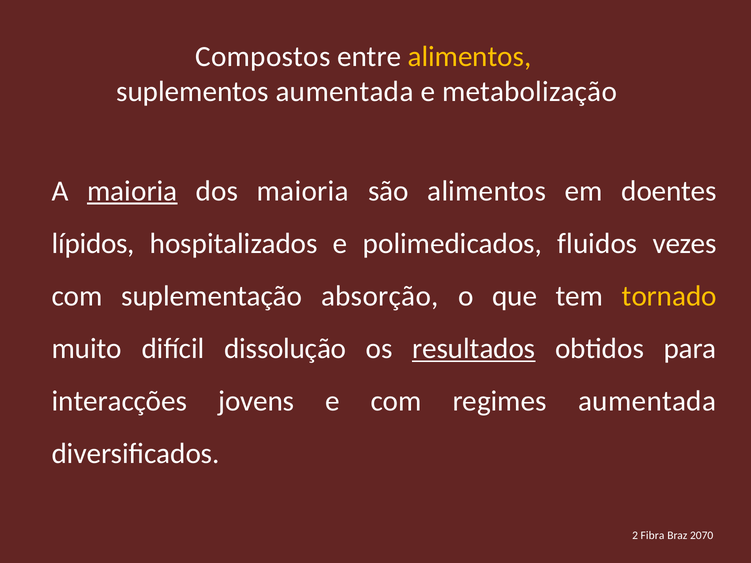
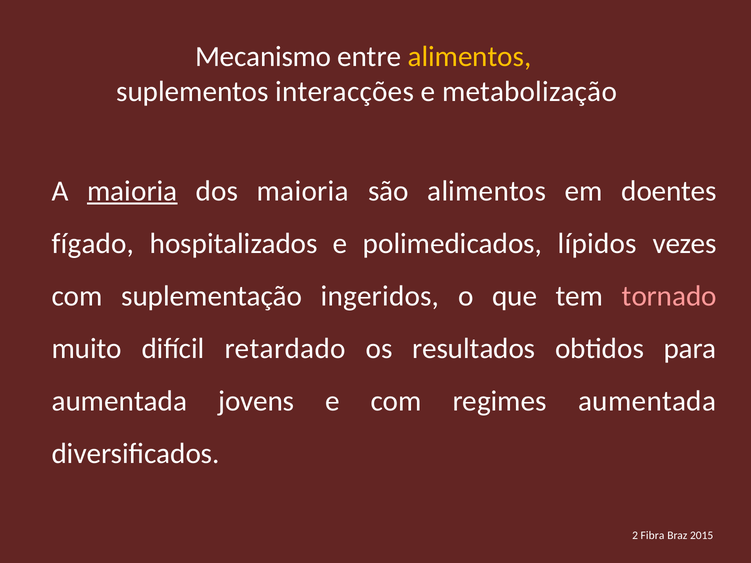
Compostos: Compostos -> Mecanismo
suplementos aumentada: aumentada -> interacções
lípidos: lípidos -> fígado
fluidos: fluidos -> lípidos
absorção: absorção -> ingeridos
tornado colour: yellow -> pink
dissolução: dissolução -> retardado
resultados underline: present -> none
interacções at (119, 401): interacções -> aumentada
2070: 2070 -> 2015
